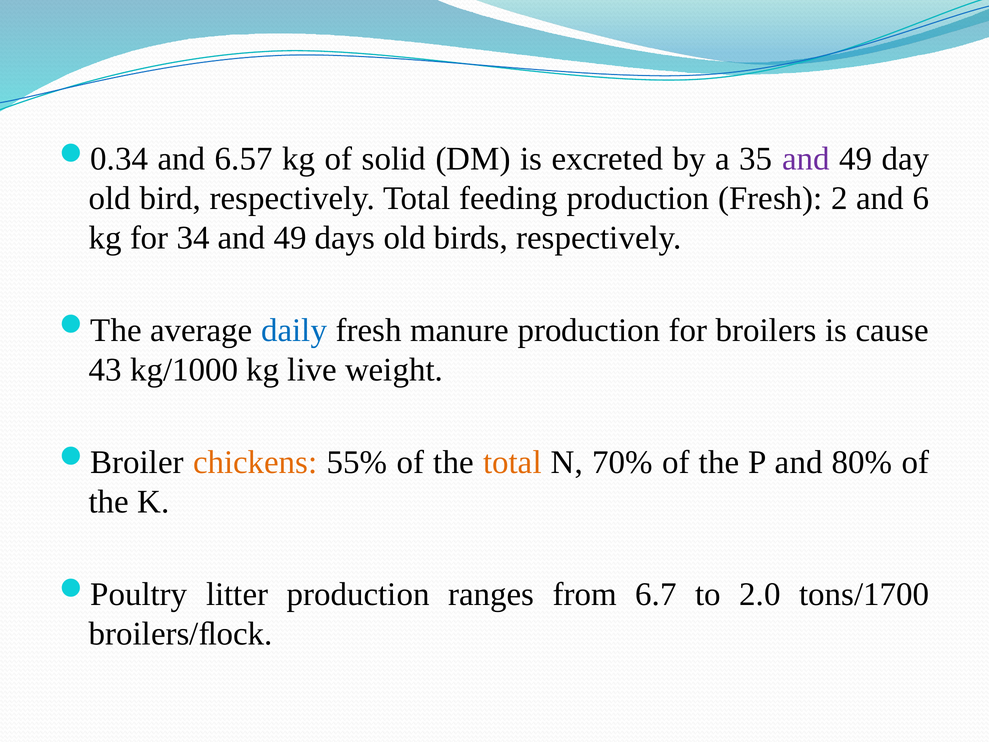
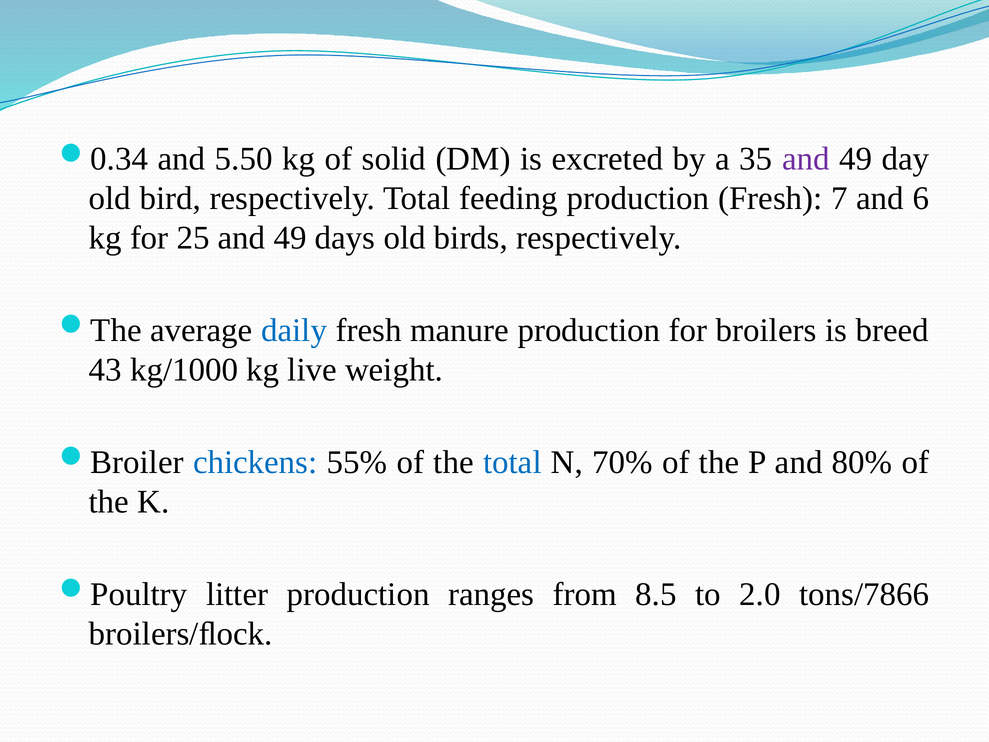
6.57: 6.57 -> 5.50
2: 2 -> 7
34: 34 -> 25
cause: cause -> breed
chickens colour: orange -> blue
total at (512, 462) colour: orange -> blue
6.7: 6.7 -> 8.5
tons/1700: tons/1700 -> tons/7866
